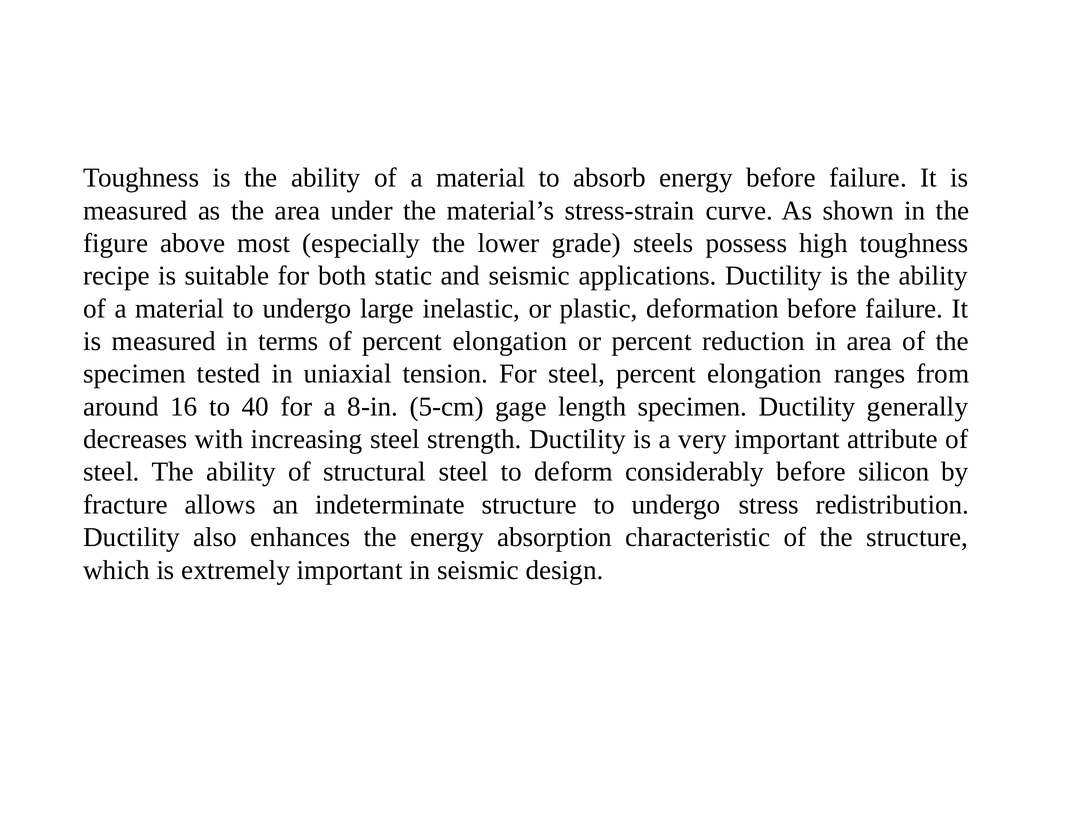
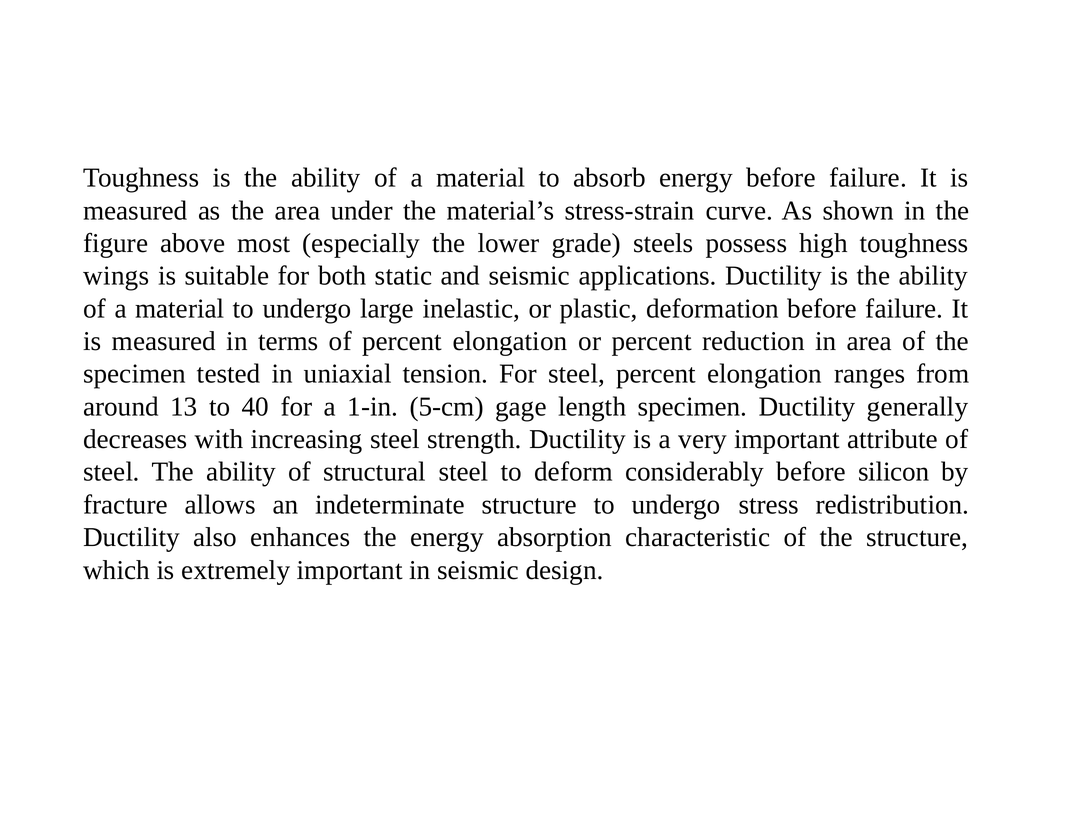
recipe: recipe -> wings
16: 16 -> 13
8-in: 8-in -> 1-in
